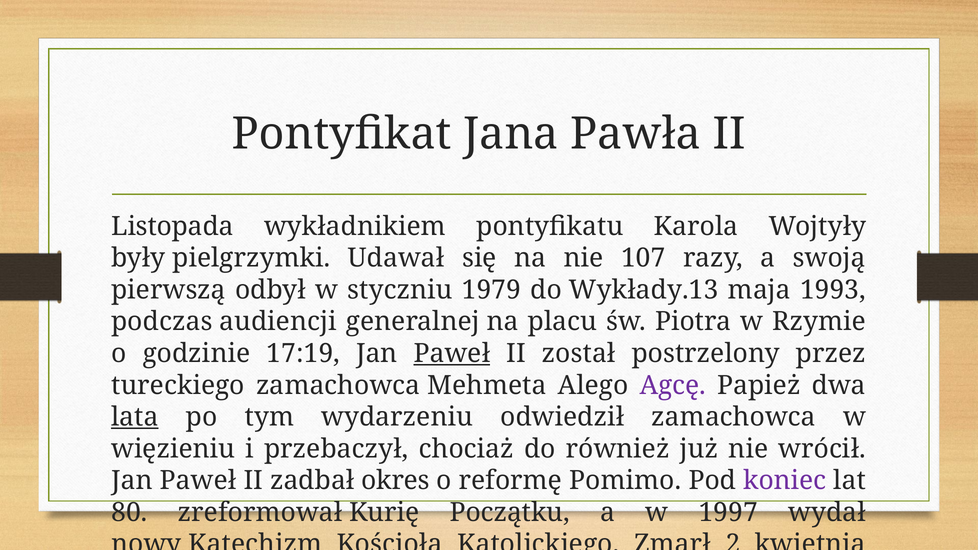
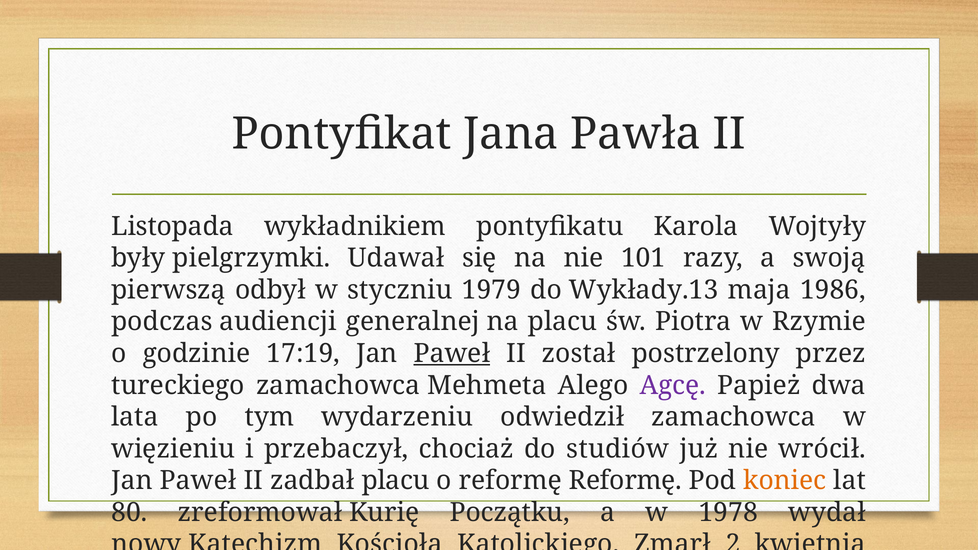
107: 107 -> 101
1993: 1993 -> 1986
lata underline: present -> none
również: również -> studiów
zadbał okres: okres -> placu
reformę Pomimo: Pomimo -> Reformę
koniec colour: purple -> orange
1997: 1997 -> 1978
